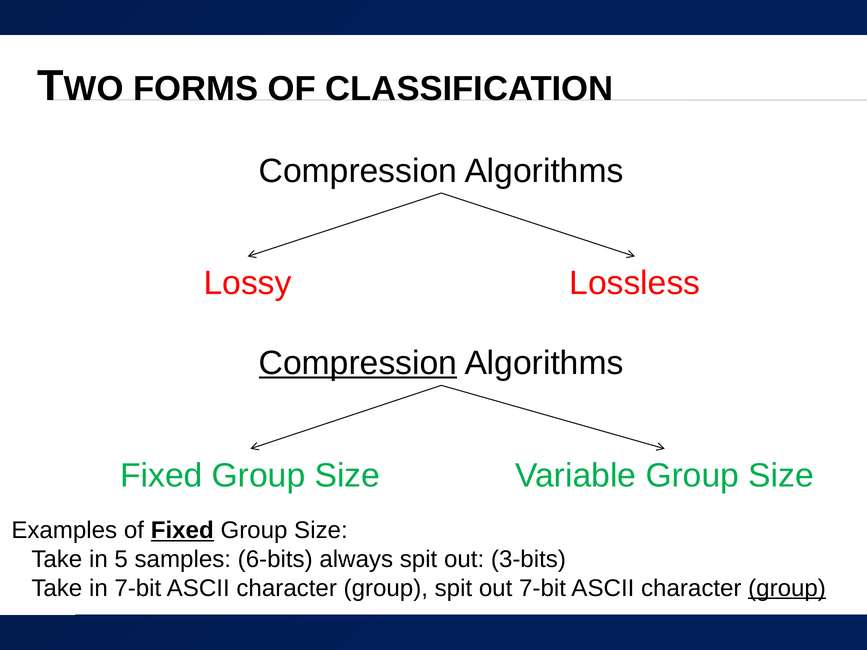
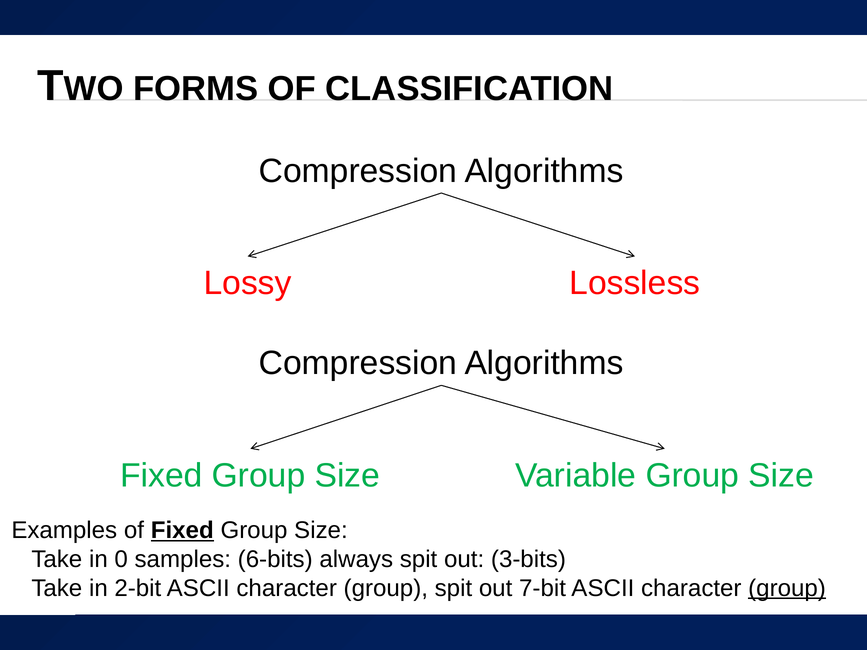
Compression at (358, 363) underline: present -> none
5: 5 -> 0
in 7-bit: 7-bit -> 2-bit
